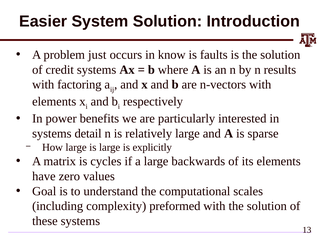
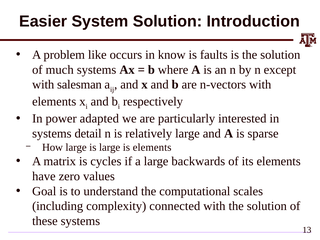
just: just -> like
credit: credit -> much
results: results -> except
factoring: factoring -> salesman
benefits: benefits -> adapted
is explicitly: explicitly -> elements
preformed: preformed -> connected
